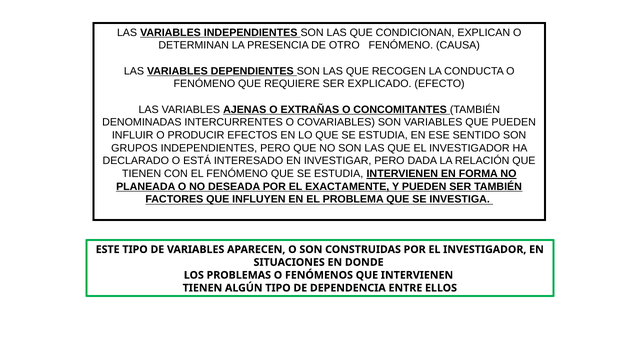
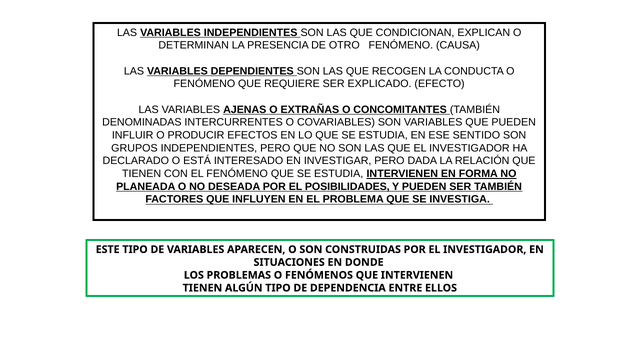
EXACTAMENTE: EXACTAMENTE -> POSIBILIDADES
